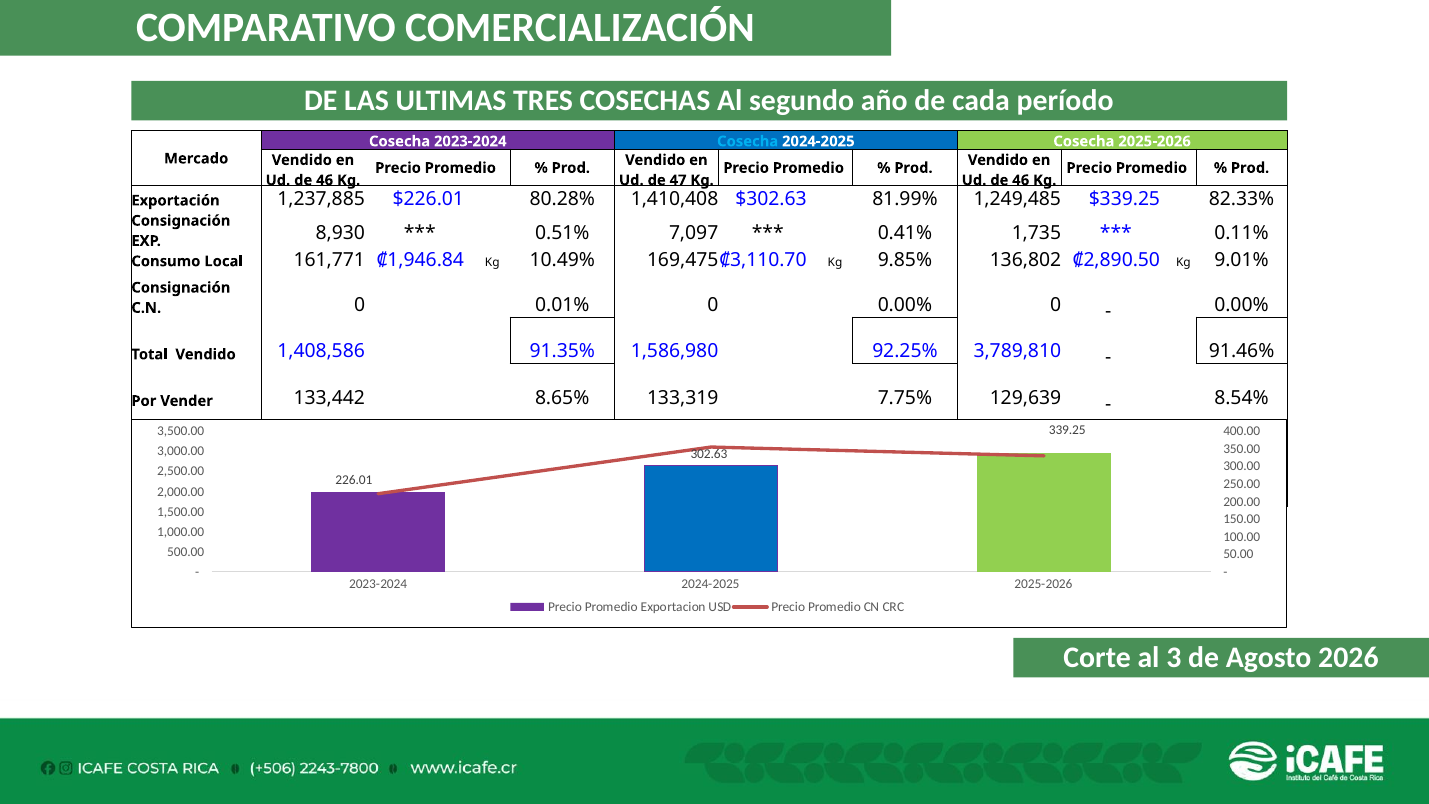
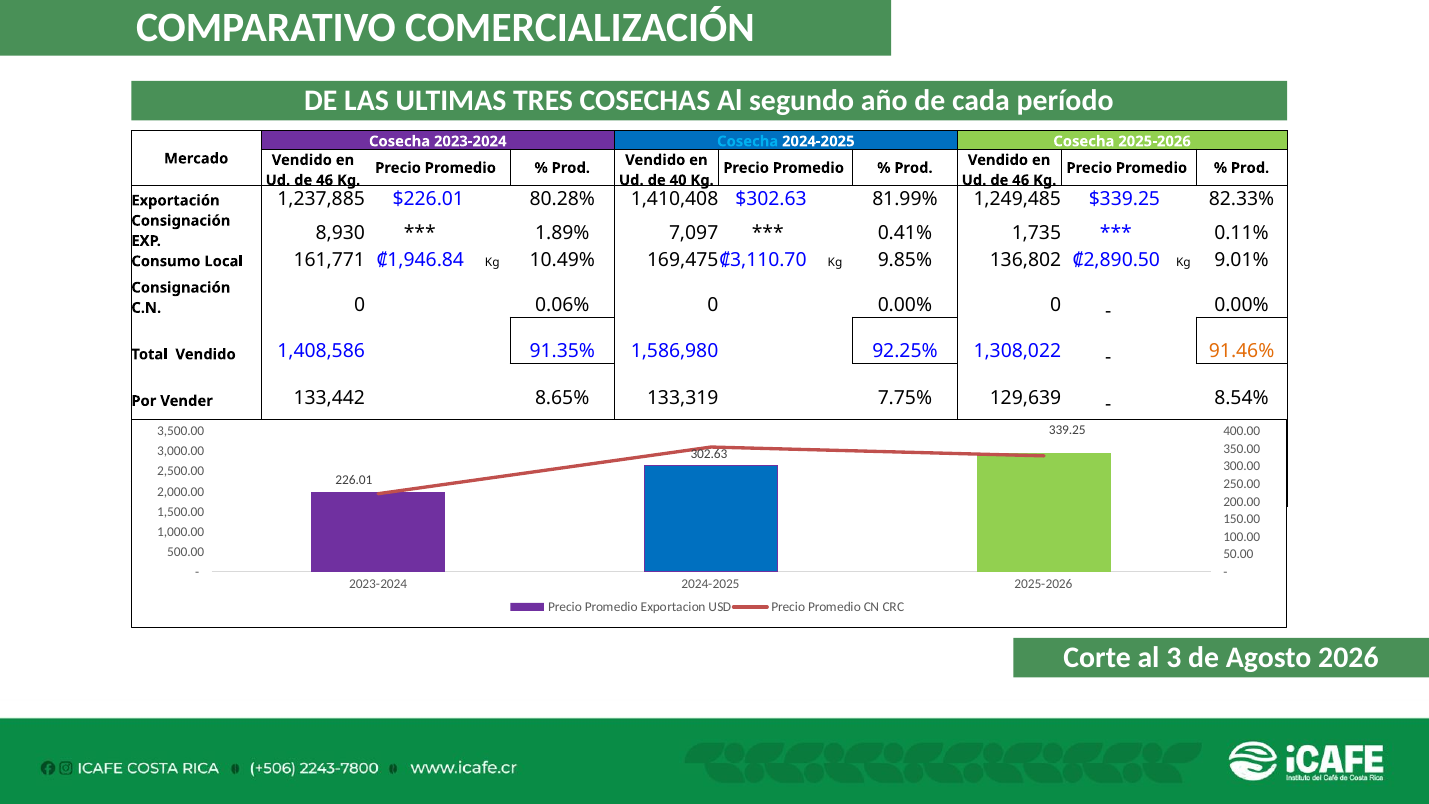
47: 47 -> 40
0.51%: 0.51% -> 1.89%
0.01%: 0.01% -> 0.06%
3,789,810: 3,789,810 -> 1,308,022
91.46% colour: black -> orange
